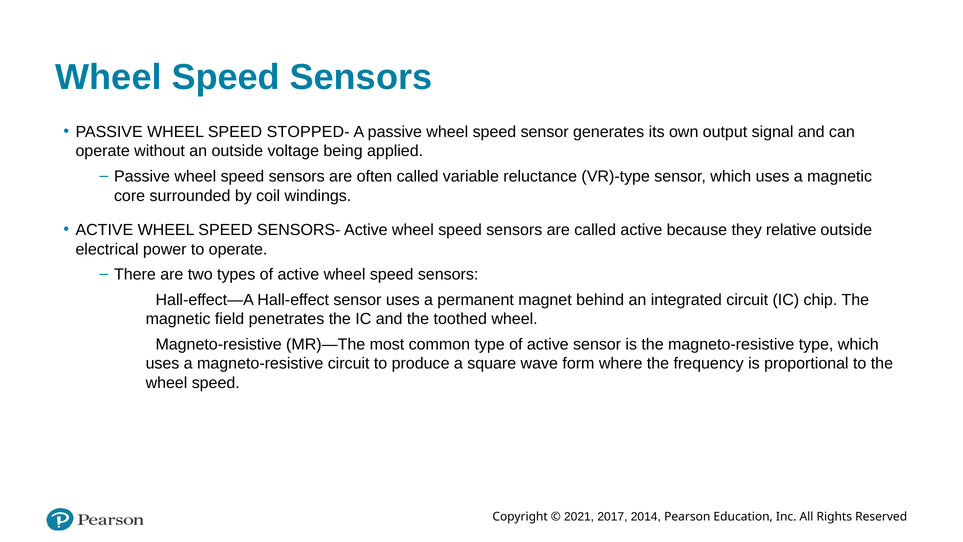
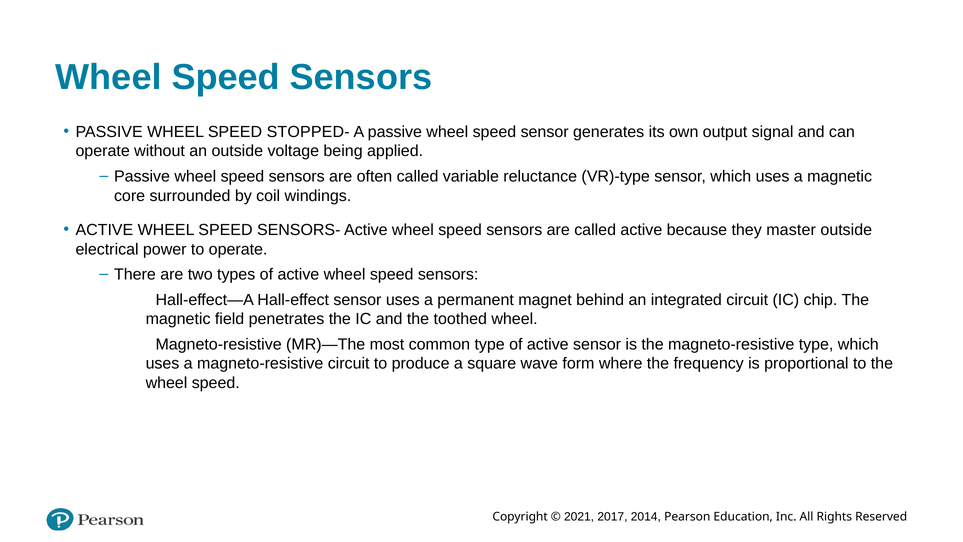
relative: relative -> master
